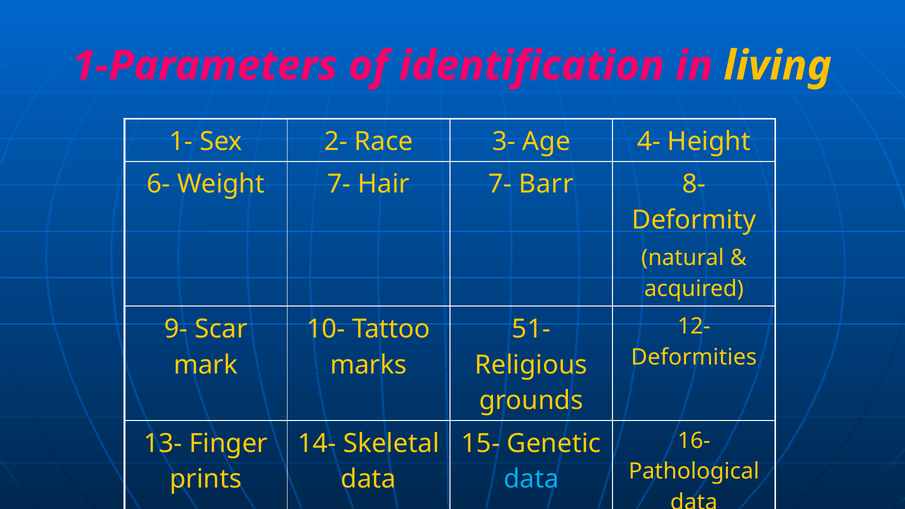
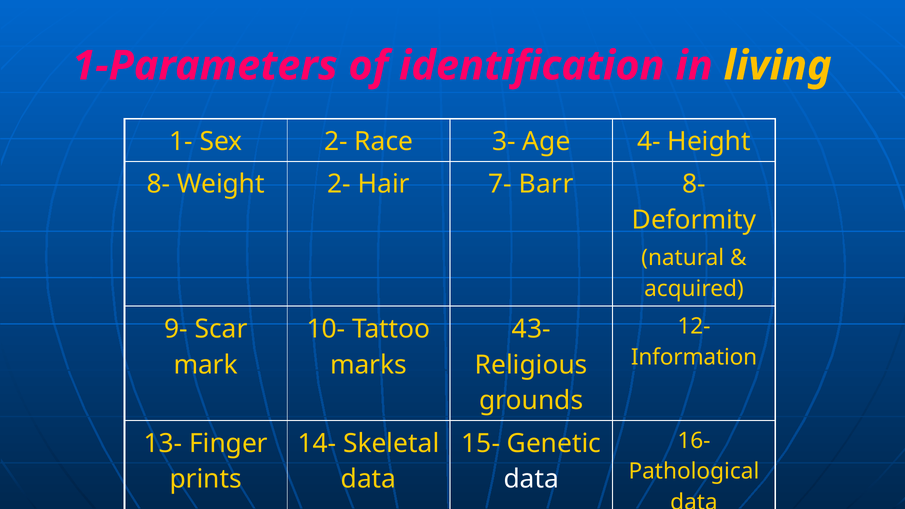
6- at (159, 184): 6- -> 8-
Weight 7-: 7- -> 2-
51-: 51- -> 43-
Deformities: Deformities -> Information
data at (531, 479) colour: light blue -> white
